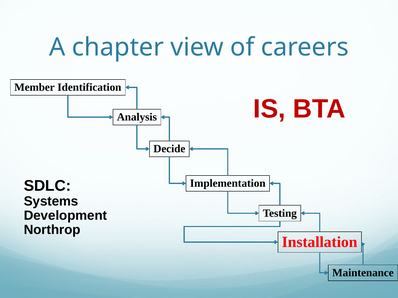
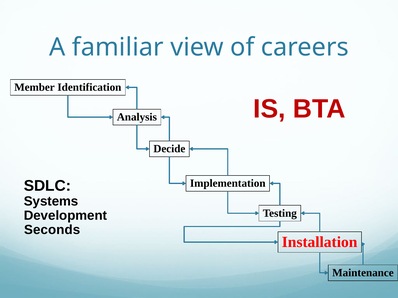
chapter: chapter -> familiar
Northrop: Northrop -> Seconds
